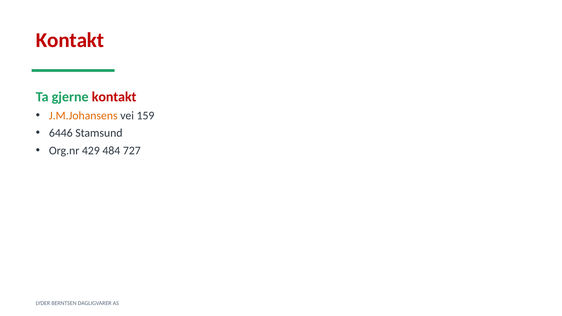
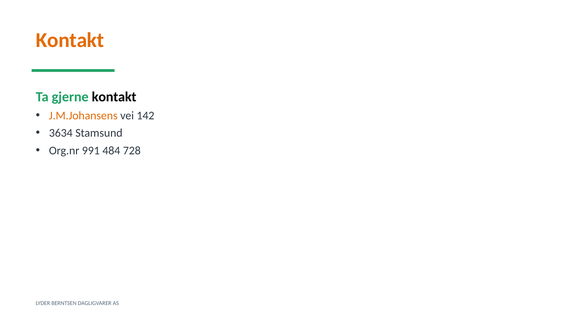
Kontakt at (70, 40) colour: red -> orange
kontakt at (114, 97) colour: red -> black
159: 159 -> 142
6446: 6446 -> 3634
429: 429 -> 991
727: 727 -> 728
